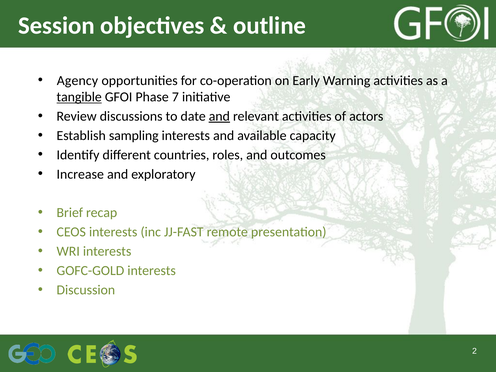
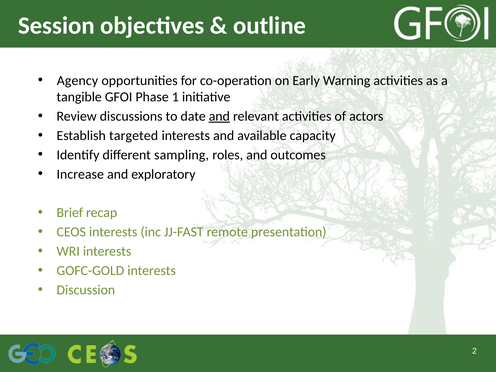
tangible underline: present -> none
7: 7 -> 1
sampling: sampling -> targeted
countries: countries -> sampling
